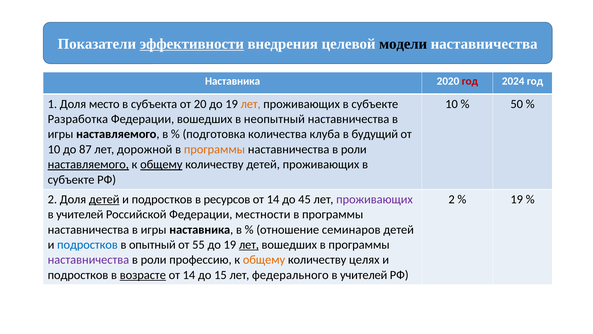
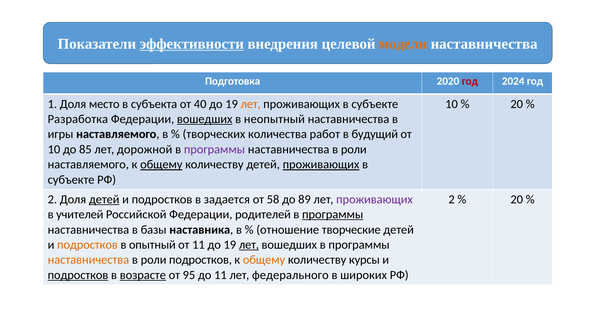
модели colour: black -> orange
Наставника at (233, 81): Наставника -> Подготовка
20: 20 -> 40
50 at (517, 104): 50 -> 20
вошедших at (205, 119) underline: none -> present
подготовка: подготовка -> творческих
клуба: клуба -> работ
87: 87 -> 85
программы at (214, 149) colour: orange -> purple
наставляемого at (88, 164) underline: present -> none
проживающих at (321, 164) underline: none -> present
ресурсов: ресурсов -> задается
14 at (273, 199): 14 -> 58
45: 45 -> 89
19 at (517, 199): 19 -> 20
местности: местности -> родителей
программы at (333, 214) underline: none -> present
игры at (154, 229): игры -> базы
семинаров: семинаров -> творческие
подростков at (87, 244) colour: blue -> orange
от 55: 55 -> 11
наставничества at (88, 260) colour: purple -> orange
роли профессию: профессию -> подростков
целях: целях -> курсы
подростков at (78, 275) underline: none -> present
14 at (189, 275): 14 -> 95
до 15: 15 -> 11
учителей at (364, 275): учителей -> широких
